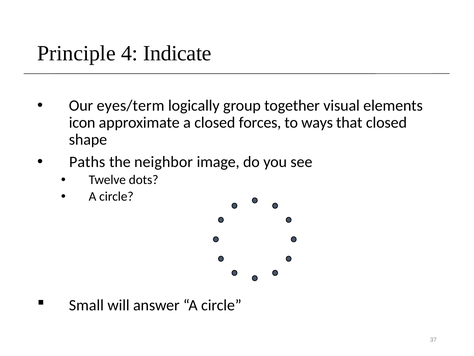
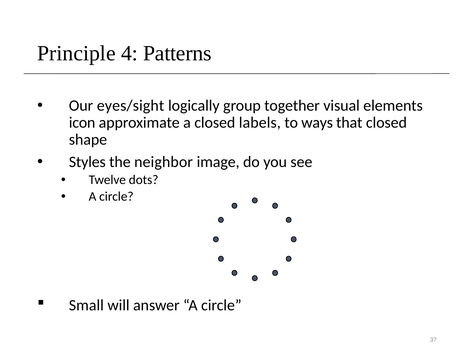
Indicate: Indicate -> Patterns
eyes/term: eyes/term -> eyes/sight
forces: forces -> labels
Paths: Paths -> Styles
